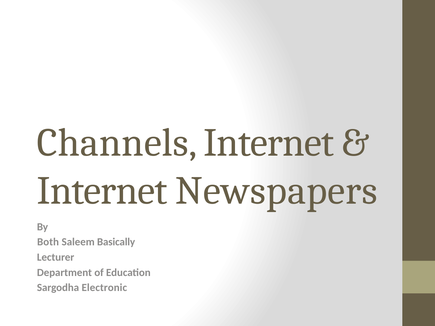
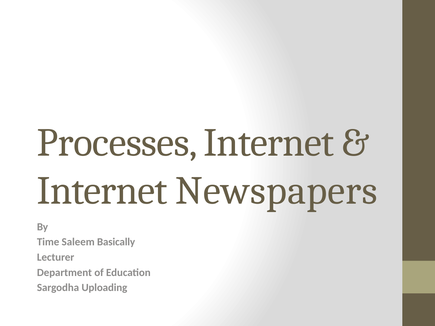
Channels: Channels -> Processes
Both: Both -> Time
Electronic: Electronic -> Uploading
